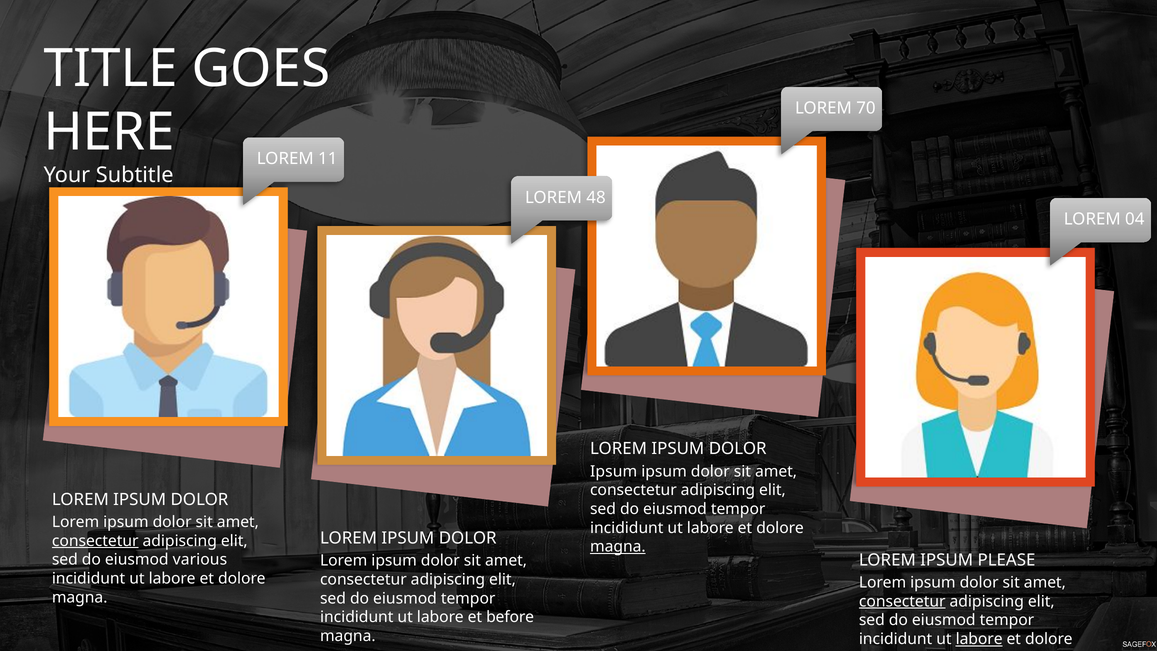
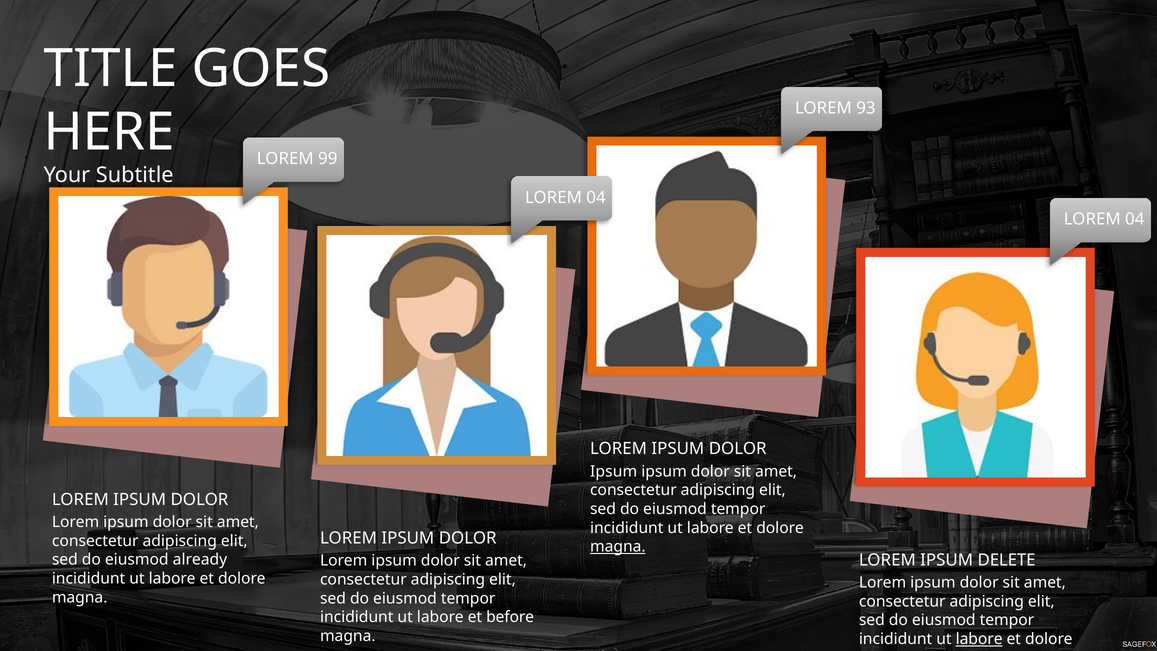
70: 70 -> 93
11: 11 -> 99
48 at (596, 198): 48 -> 04
consectetur at (95, 541) underline: present -> none
various: various -> already
PLEASE: PLEASE -> DELETE
consectetur at (902, 601) underline: present -> none
